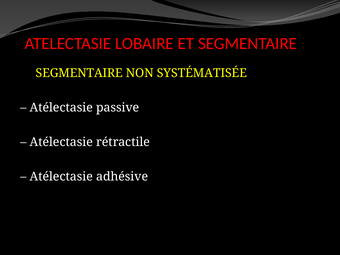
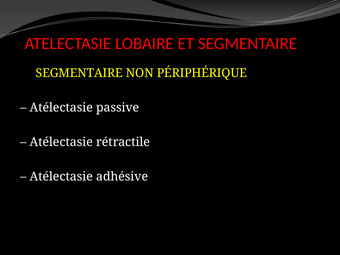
SYSTÉMATISÉE: SYSTÉMATISÉE -> PÉRIPHÉRIQUE
